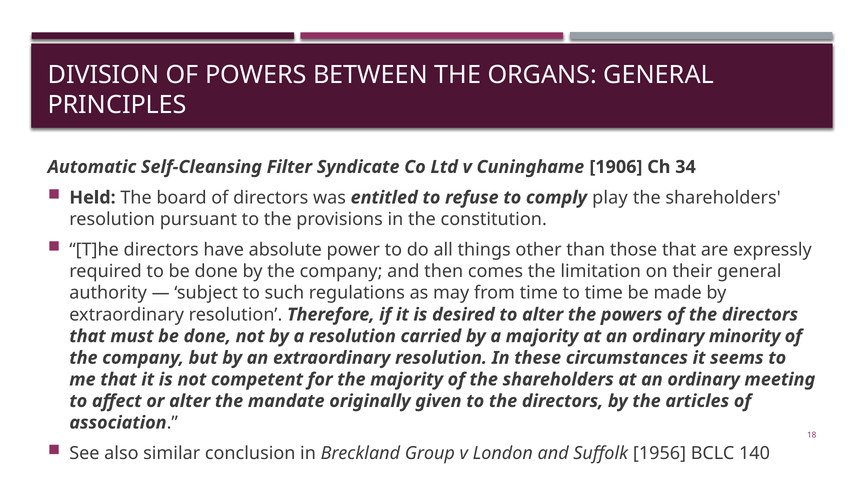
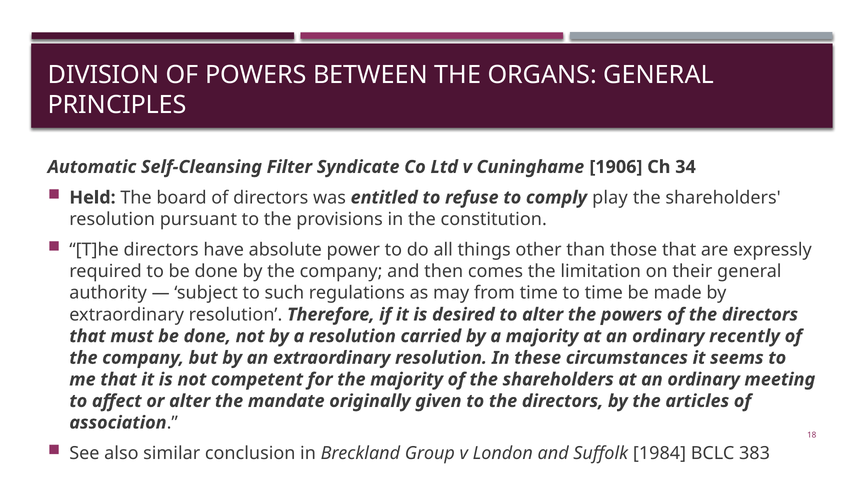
minority: minority -> recently
1956: 1956 -> 1984
140: 140 -> 383
